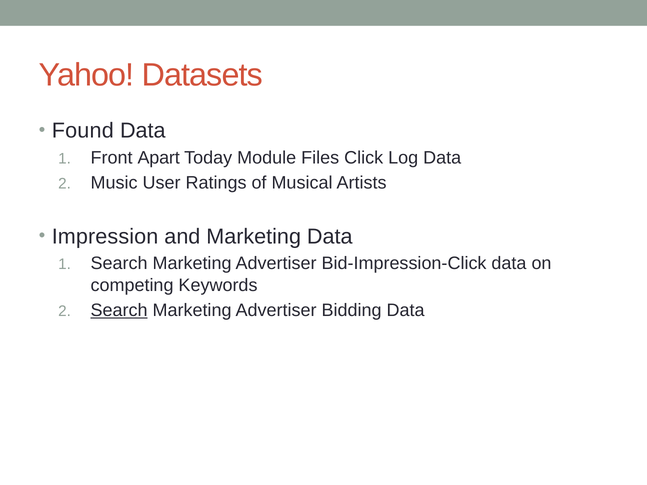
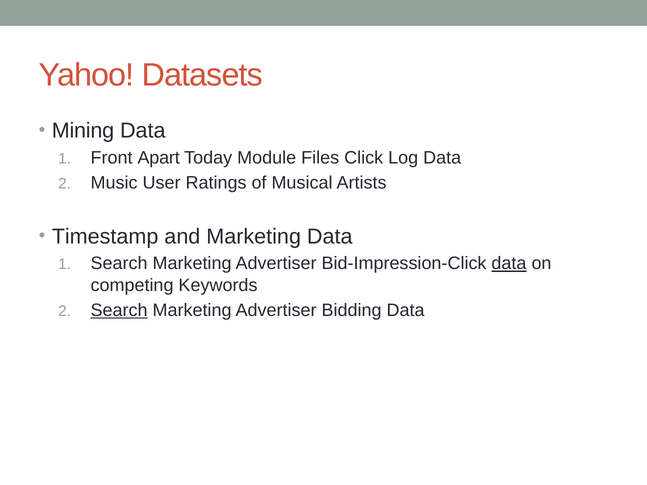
Found: Found -> Mining
Impression: Impression -> Timestamp
data at (509, 264) underline: none -> present
